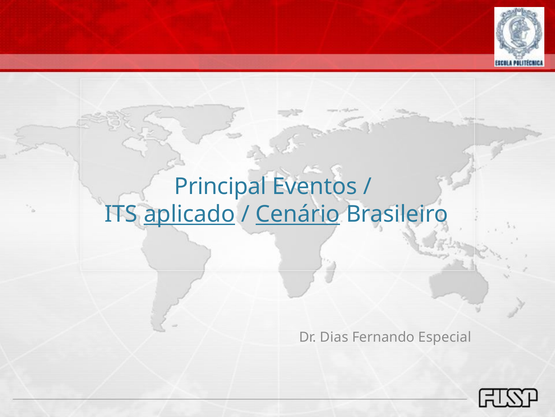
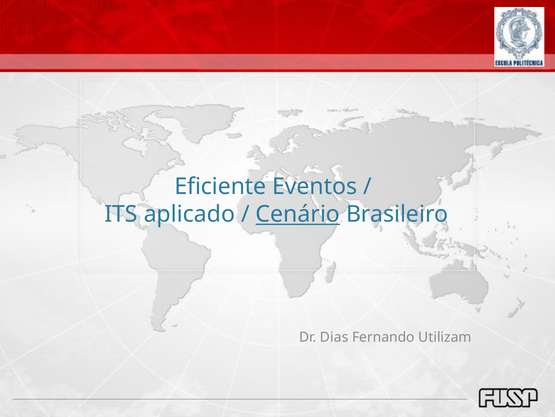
Principal: Principal -> Eficiente
aplicado underline: present -> none
Especial: Especial -> Utilizam
